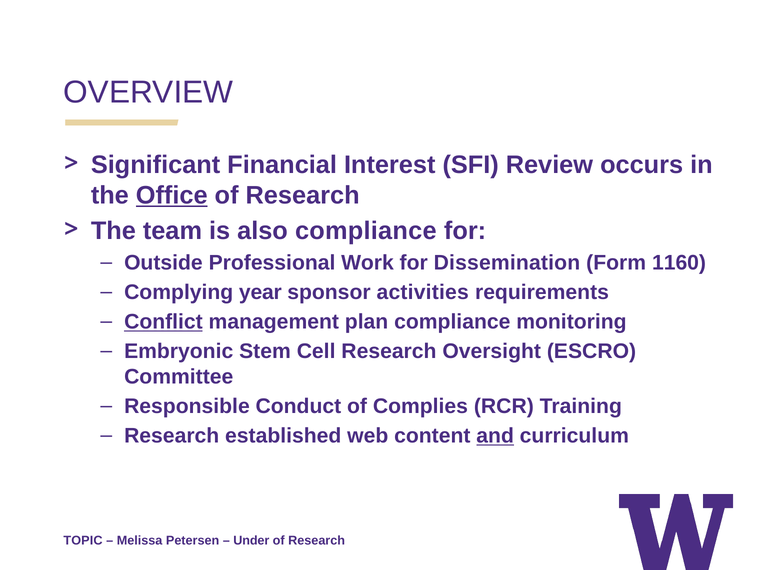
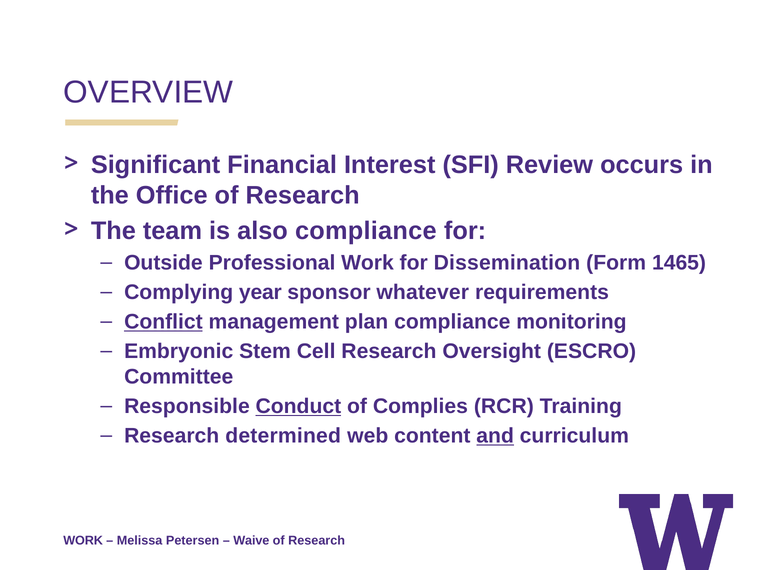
Office underline: present -> none
1160: 1160 -> 1465
activities: activities -> whatever
Conduct underline: none -> present
established: established -> determined
TOPIC at (83, 541): TOPIC -> WORK
Under: Under -> Waive
